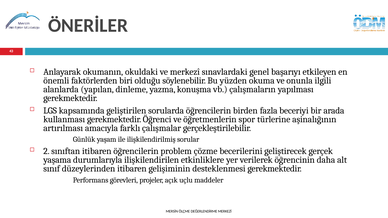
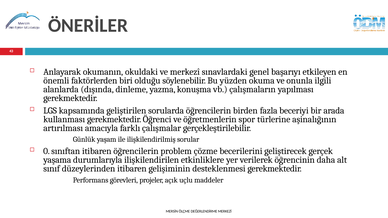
yapılan: yapılan -> dışında
2: 2 -> 0
